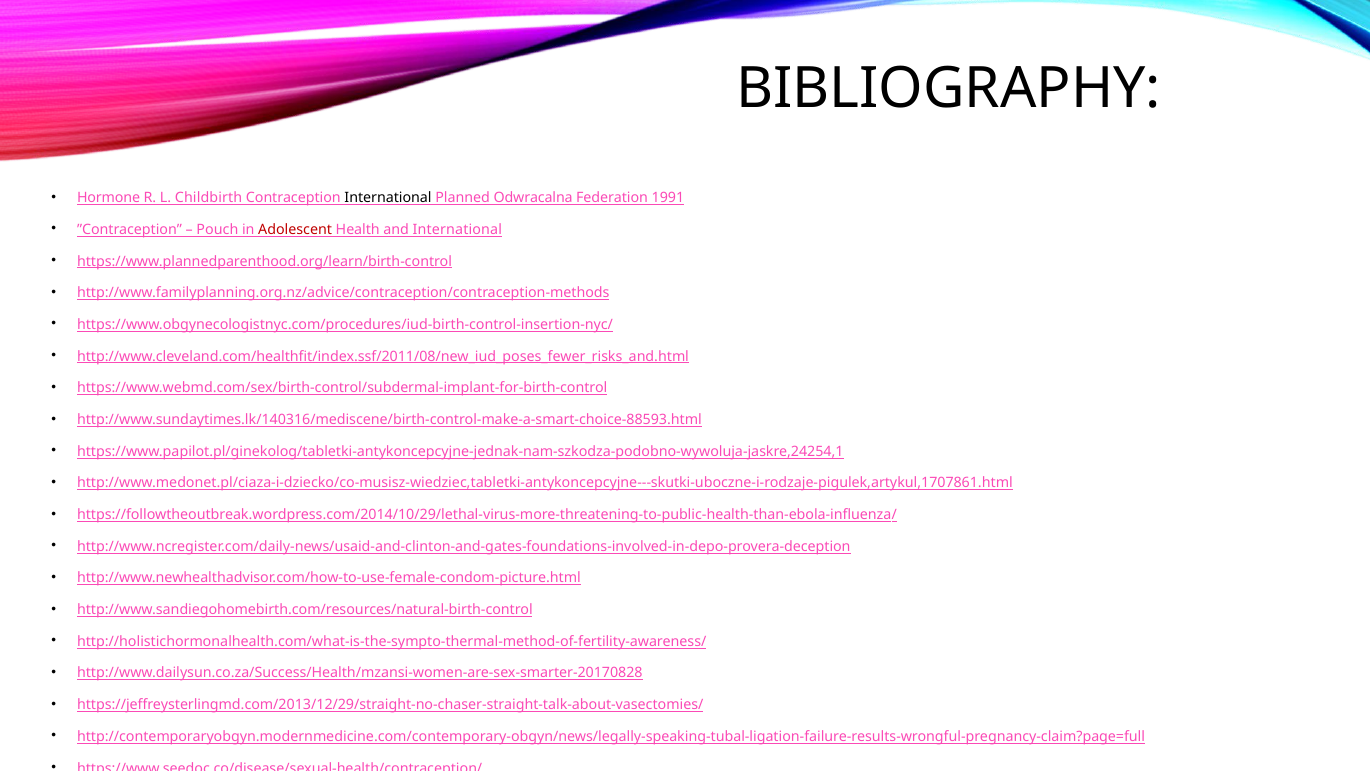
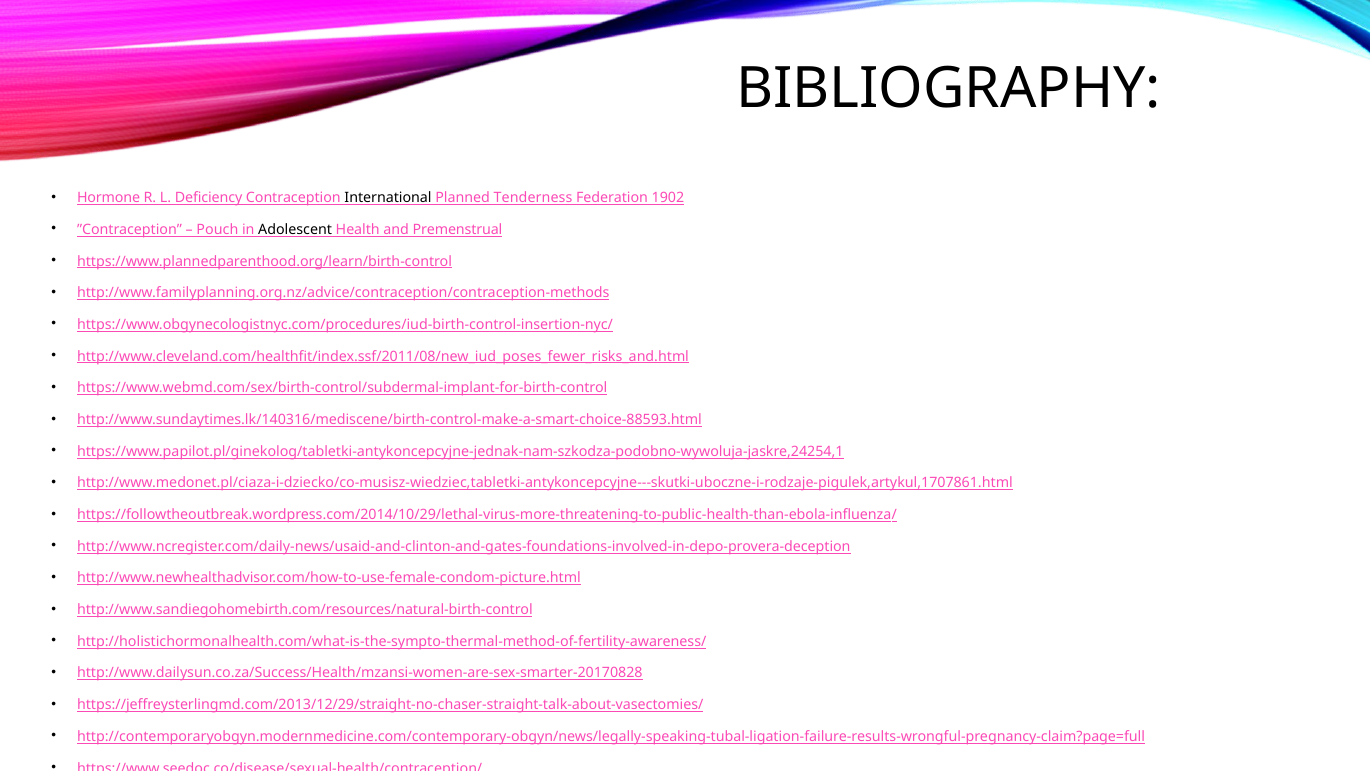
Childbirth: Childbirth -> Deficiency
Odwracalna: Odwracalna -> Tenderness
1991: 1991 -> 1902
Adolescent colour: red -> black
and International: International -> Premenstrual
